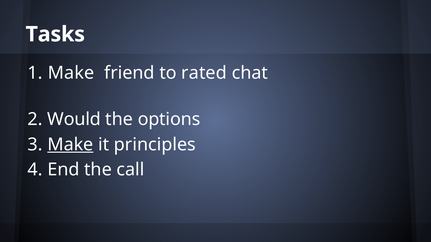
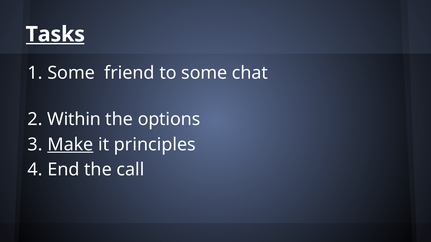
Tasks underline: none -> present
Make at (71, 73): Make -> Some
to rated: rated -> some
Would: Would -> Within
